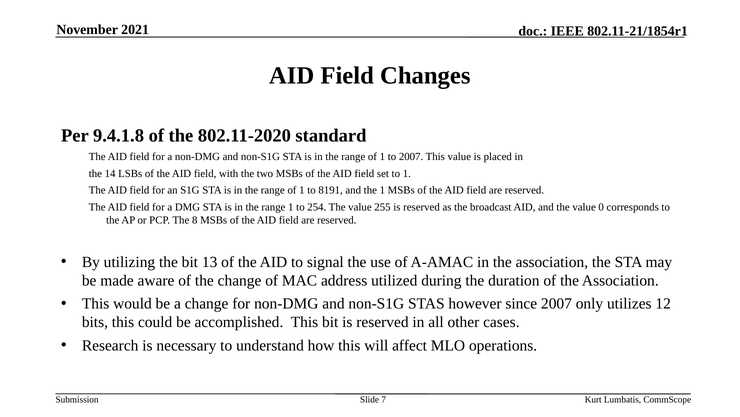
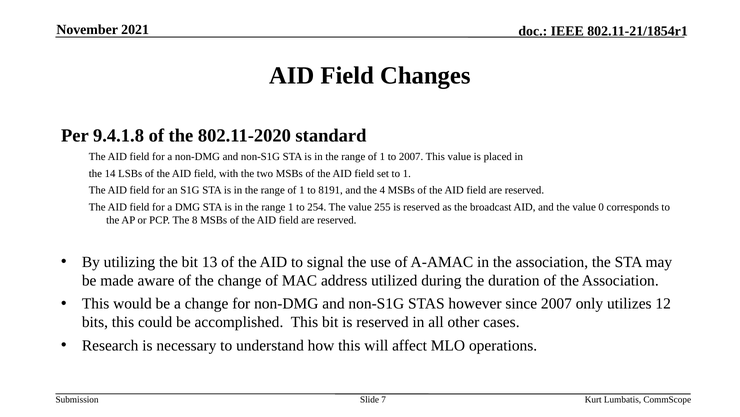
the 1: 1 -> 4
